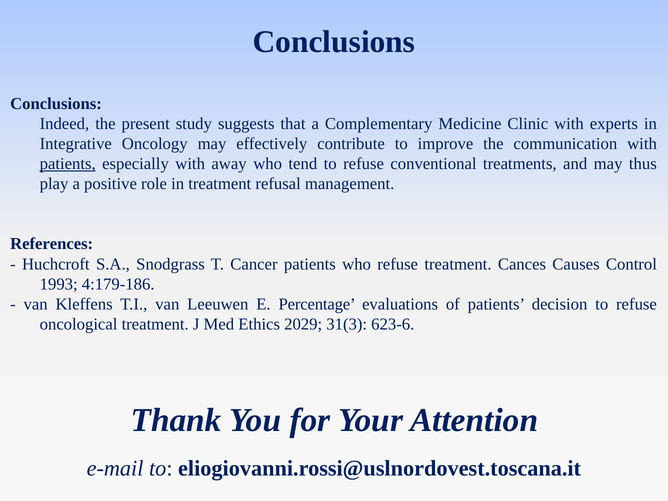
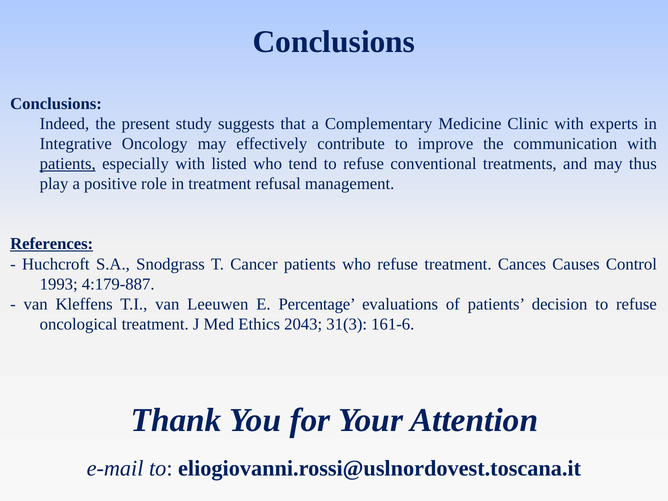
away: away -> listed
References underline: none -> present
4:179-186: 4:179-186 -> 4:179-887
2029: 2029 -> 2043
623-6: 623-6 -> 161-6
